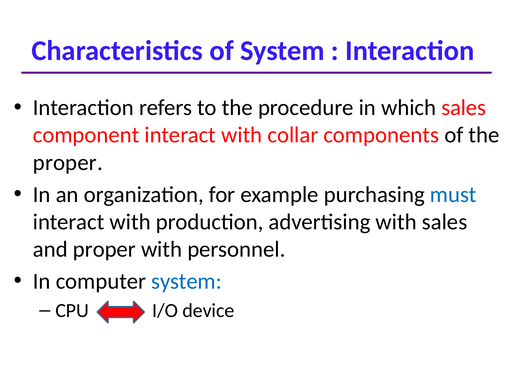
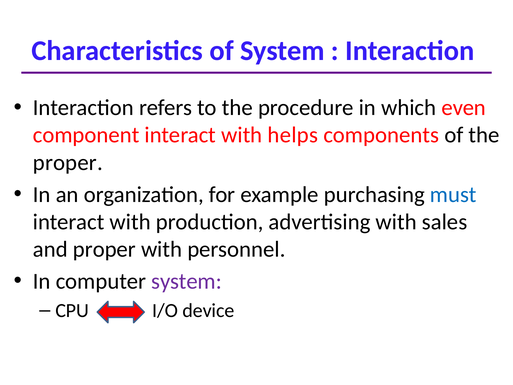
which sales: sales -> even
collar: collar -> helps
system at (187, 281) colour: blue -> purple
